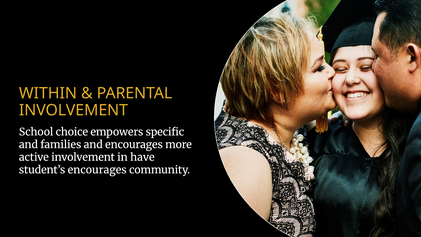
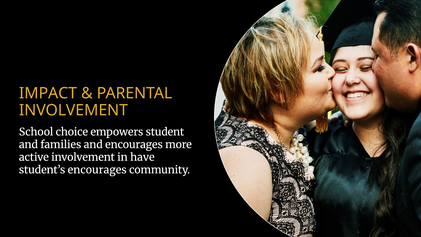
WITHIN: WITHIN -> IMPACT
specific: specific -> student
